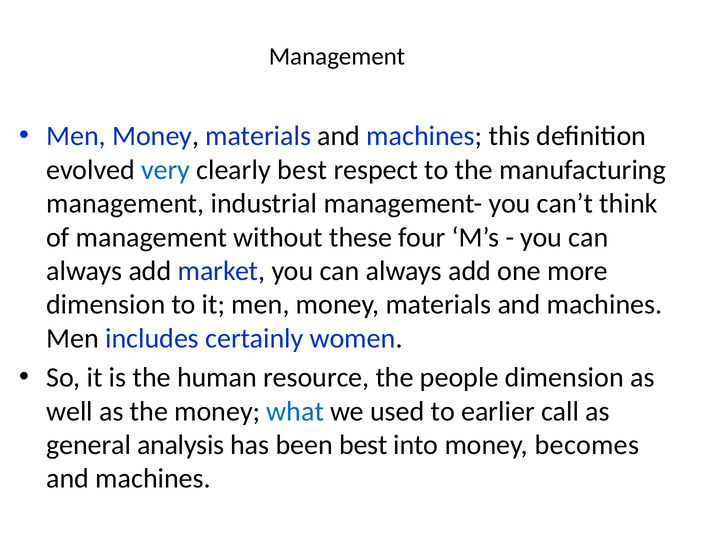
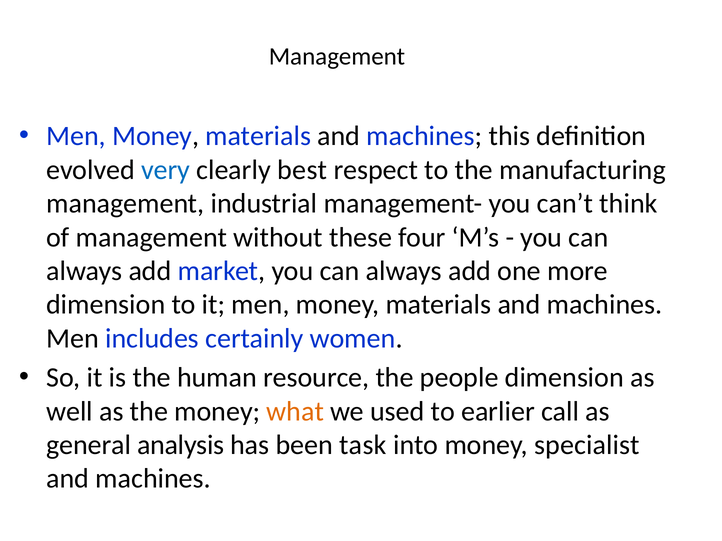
what colour: blue -> orange
been best: best -> task
becomes: becomes -> specialist
